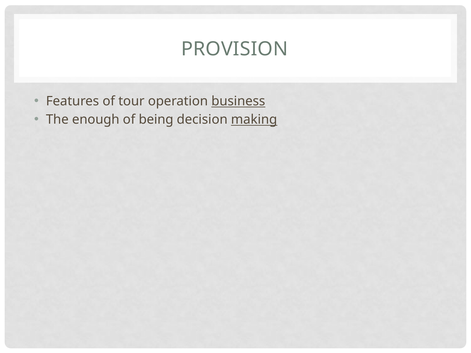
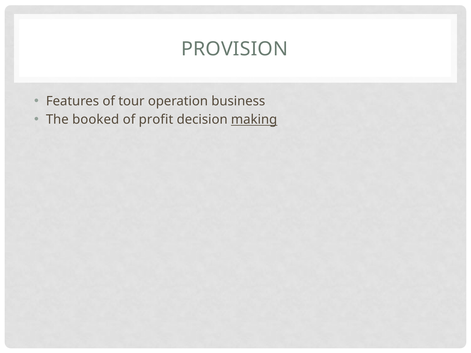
business underline: present -> none
enough: enough -> booked
being: being -> profit
